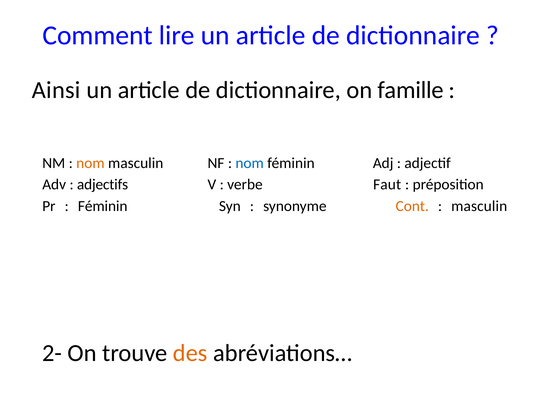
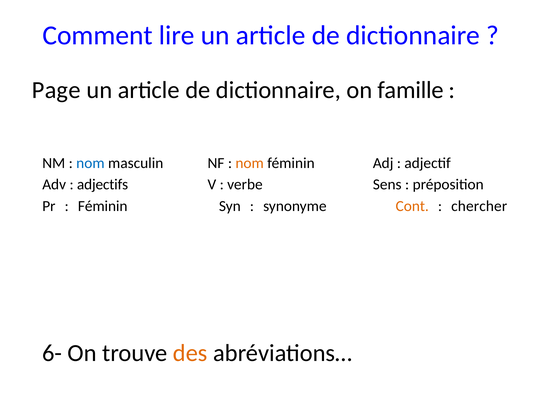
Ainsi: Ainsi -> Page
nom at (90, 163) colour: orange -> blue
nom at (250, 163) colour: blue -> orange
Faut: Faut -> Sens
masculin at (479, 206): masculin -> chercher
2-: 2- -> 6-
